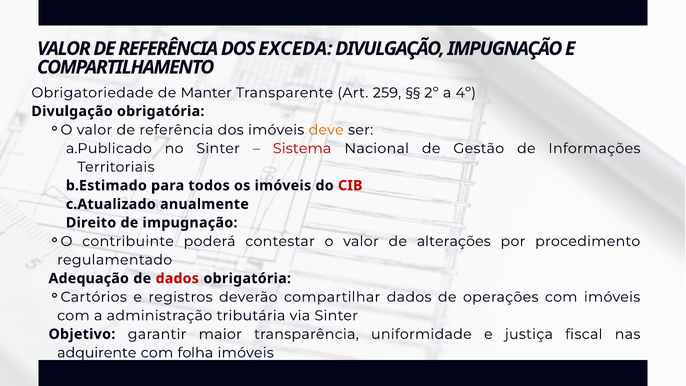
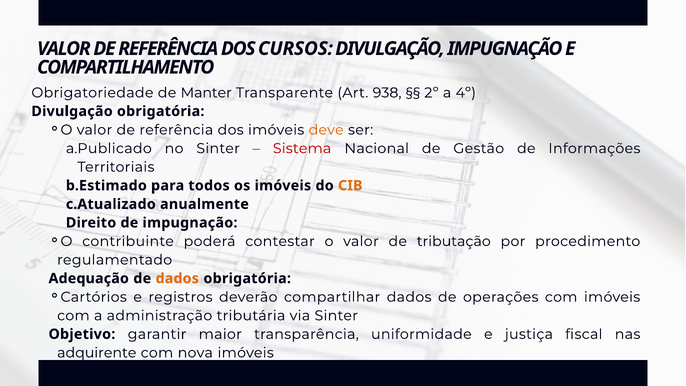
EXCEDA: EXCEDA -> CURSOS
259: 259 -> 938
CIB colour: red -> orange
alterações: alterações -> tributação
dados at (177, 278) colour: red -> orange
folha: folha -> nova
